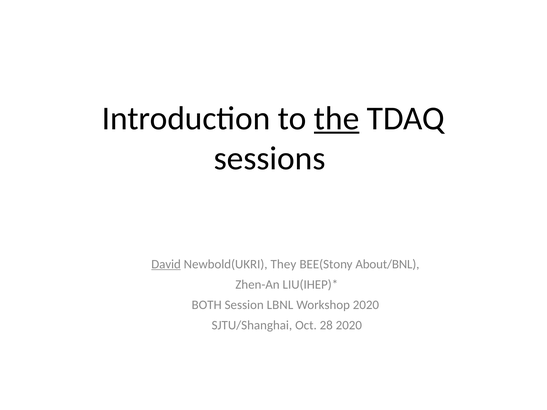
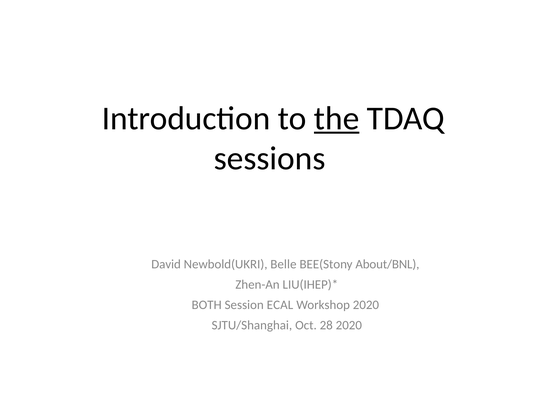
David underline: present -> none
They: They -> Belle
LBNL: LBNL -> ECAL
